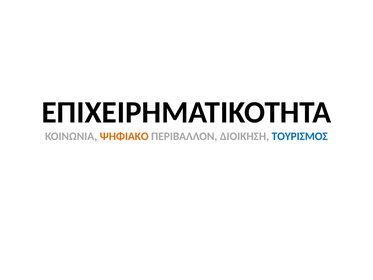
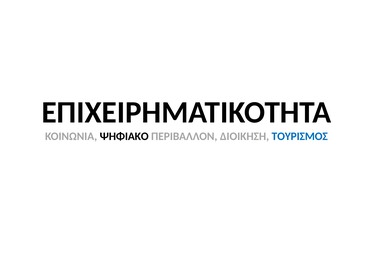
ΨΗΦΙΑΚΟ colour: orange -> black
